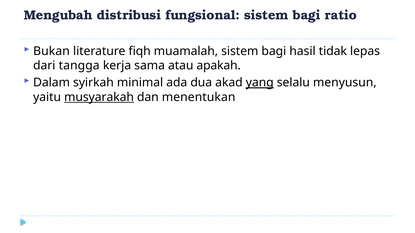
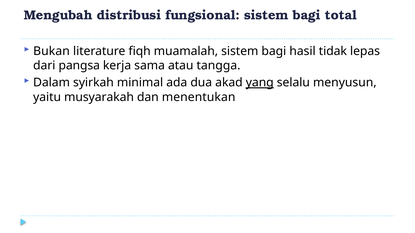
ratio: ratio -> total
tangga: tangga -> pangsa
apakah: apakah -> tangga
musyarakah underline: present -> none
